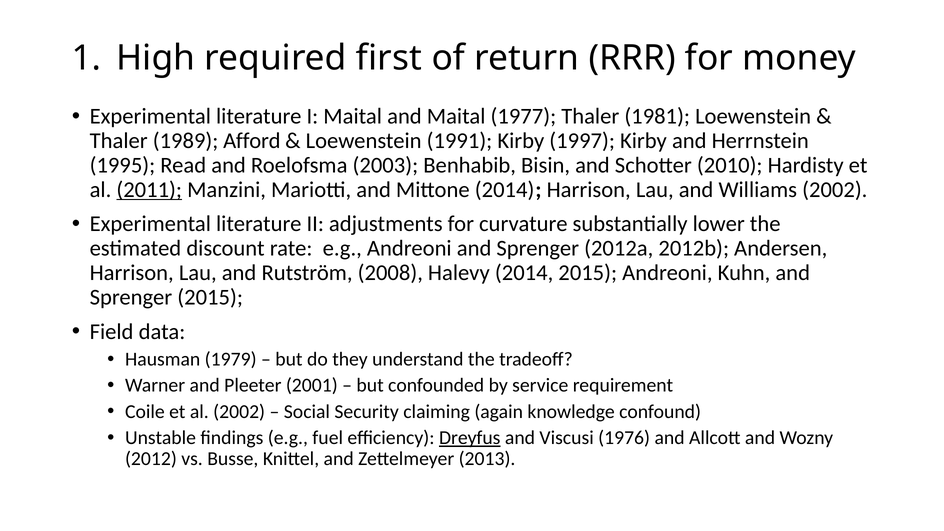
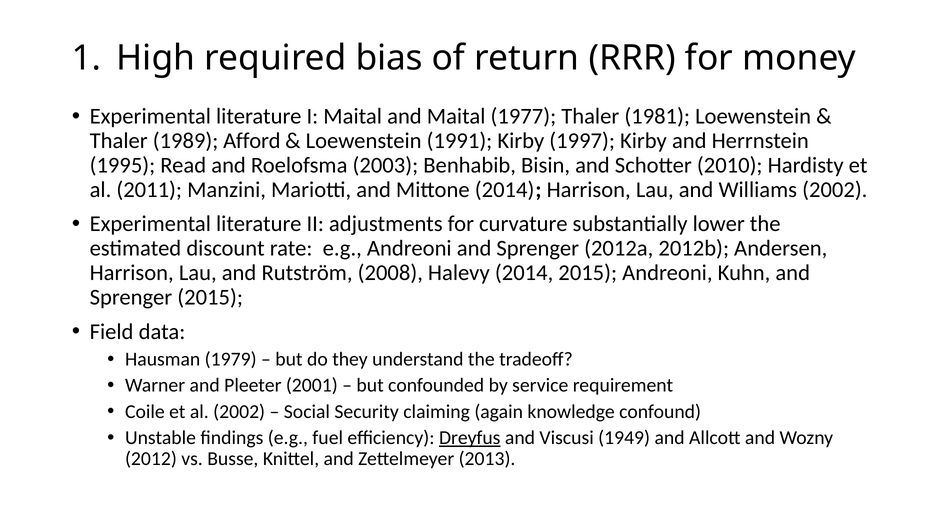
first: first -> bias
2011 underline: present -> none
1976: 1976 -> 1949
